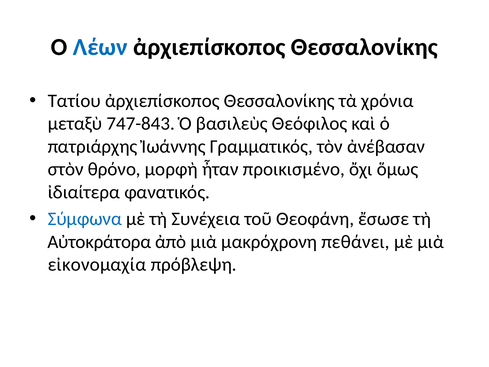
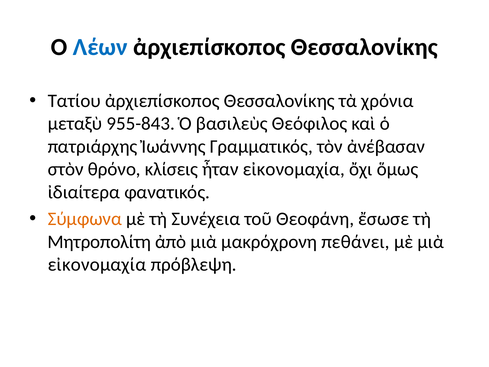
747-843: 747-843 -> 955-843
μορφὴ: μορφὴ -> κλίσεις
ἦταν προικισμένο: προικισμένο -> εἰκονομαχία
Σύμφωνα colour: blue -> orange
Αὐτοκράτορα: Αὐτοκράτορα -> Μητροπολίτη
